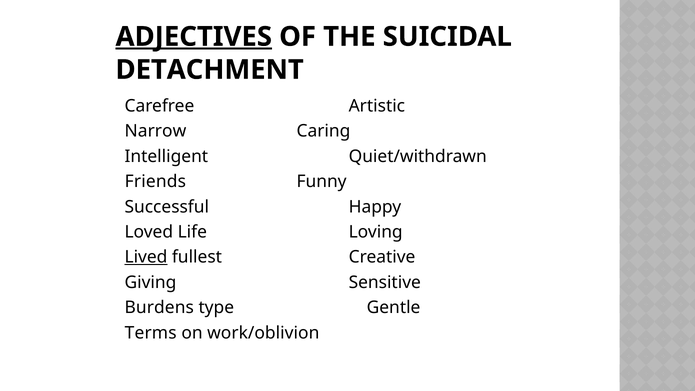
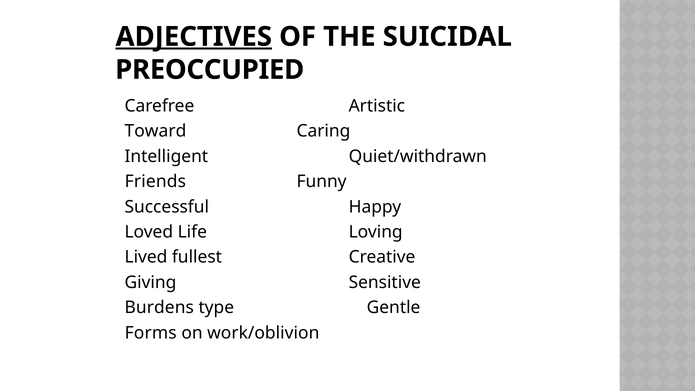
DETACHMENT: DETACHMENT -> PREOCCUPIED
Narrow: Narrow -> Toward
Lived underline: present -> none
Terms: Terms -> Forms
